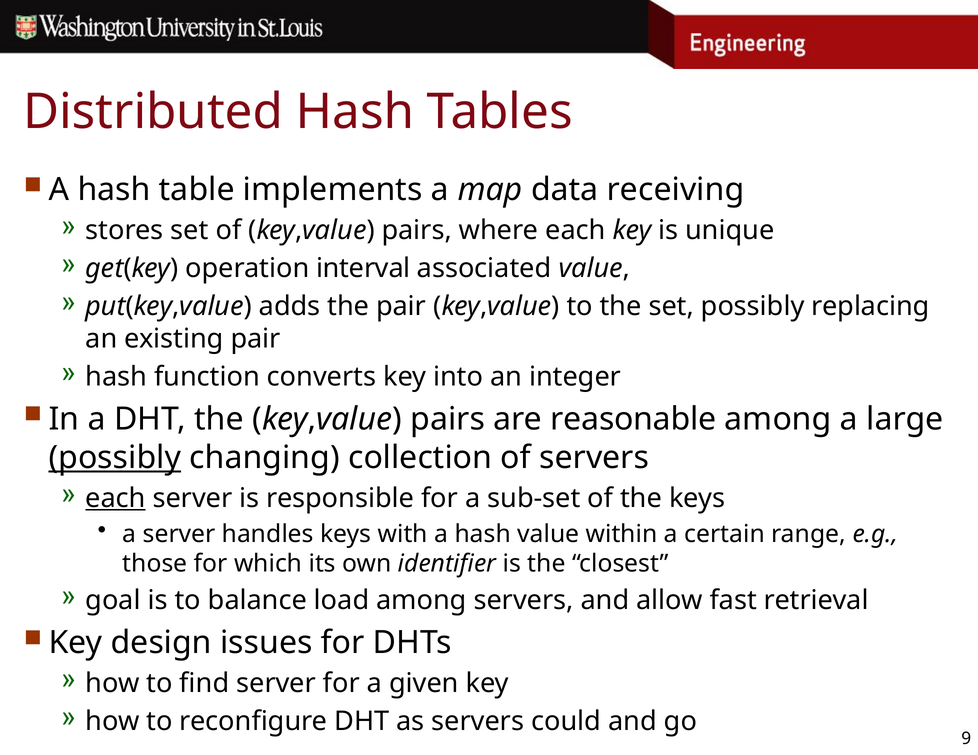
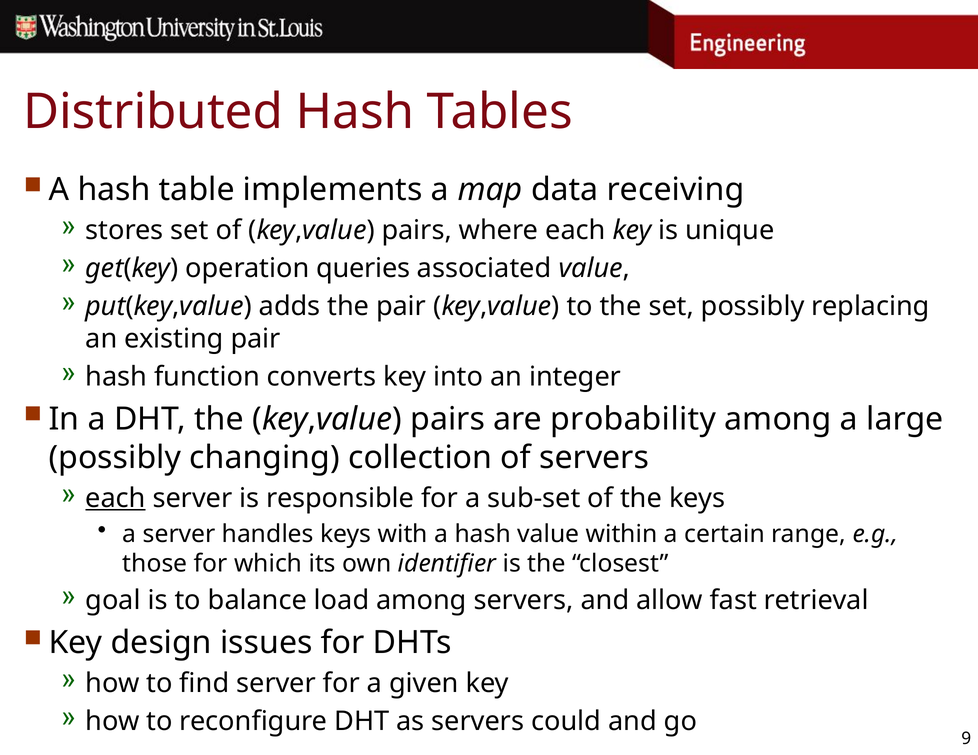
interval: interval -> queries
reasonable: reasonable -> probability
possibly at (115, 458) underline: present -> none
